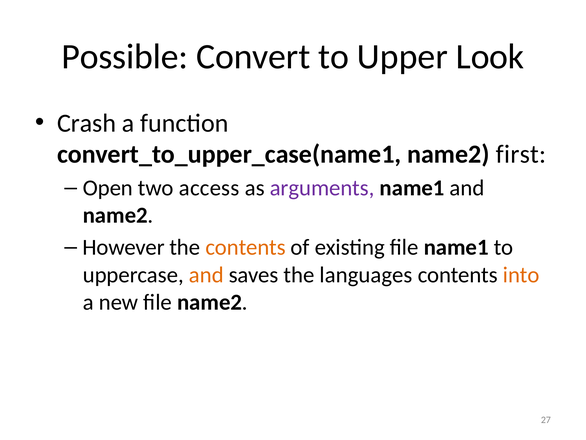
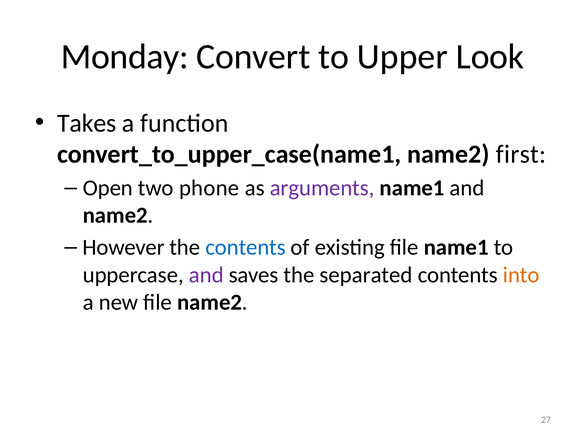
Possible: Possible -> Monday
Crash: Crash -> Takes
access: access -> phone
contents at (246, 247) colour: orange -> blue
and at (206, 274) colour: orange -> purple
languages: languages -> separated
